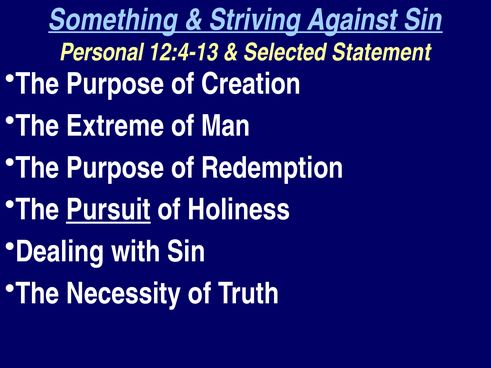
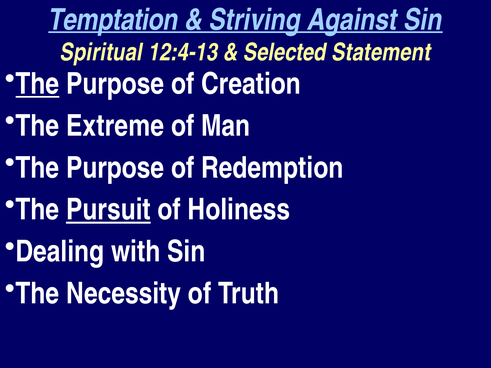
Something: Something -> Temptation
Personal: Personal -> Spiritual
The at (37, 84) underline: none -> present
